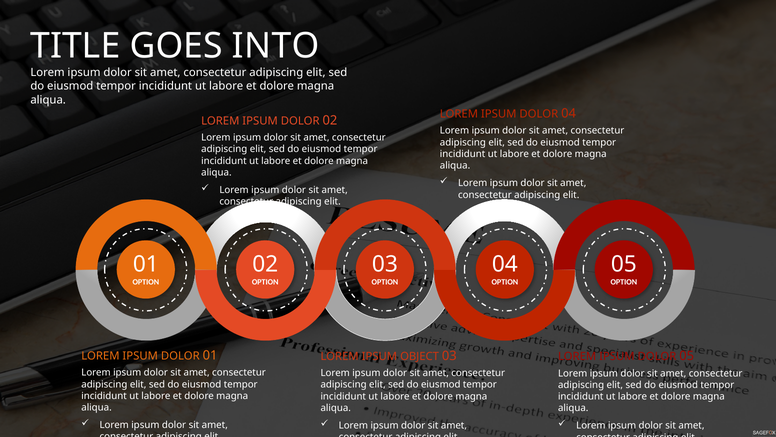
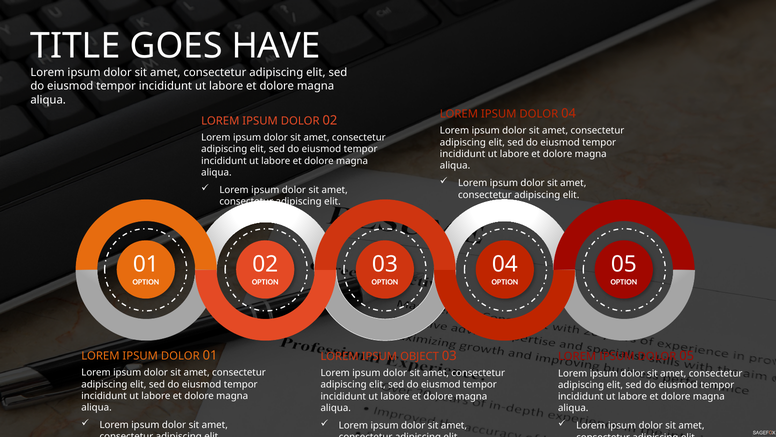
INTO: INTO -> HAVE
